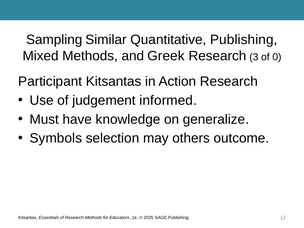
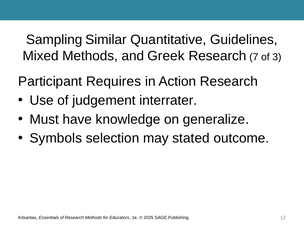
Quantitative Publishing: Publishing -> Guidelines
3: 3 -> 7
0: 0 -> 3
Participant Kitsantas: Kitsantas -> Requires
informed: informed -> interrater
others: others -> stated
